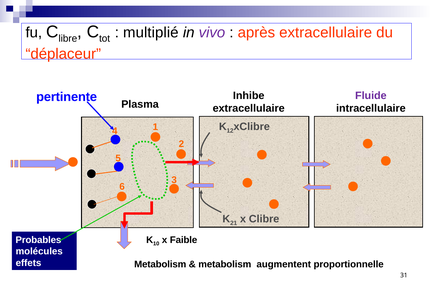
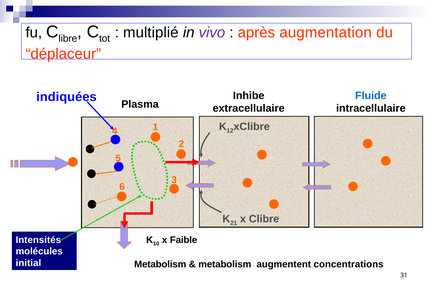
après extracellulaire: extracellulaire -> augmentation
Fluide colour: purple -> blue
pertinente: pertinente -> indiquées
Probables: Probables -> Intensités
effets: effets -> initial
proportionnelle: proportionnelle -> concentrations
